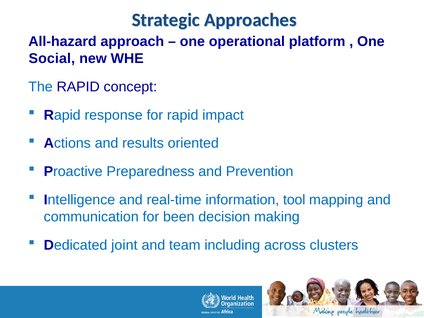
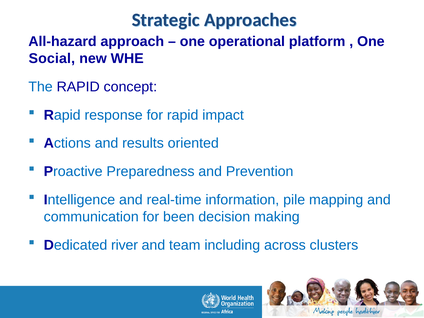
tool: tool -> pile
joint: joint -> river
